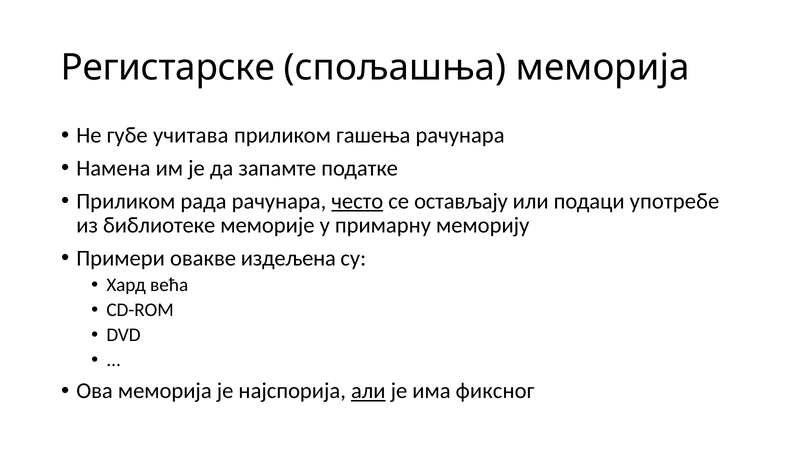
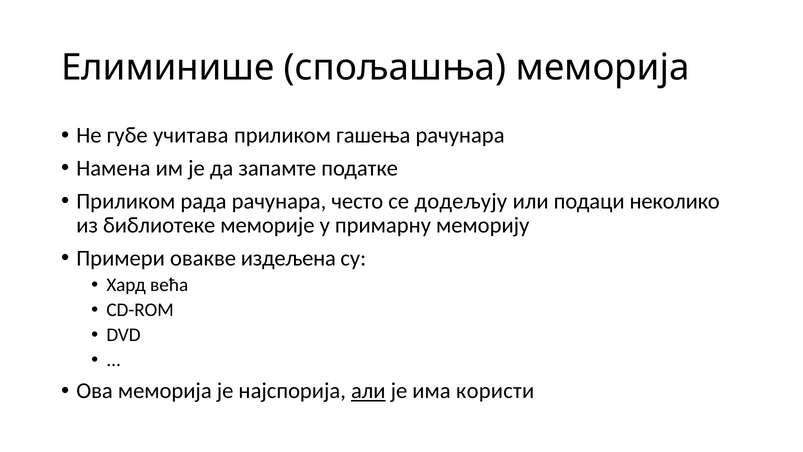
Регистарске: Регистарске -> Елиминише
често underline: present -> none
остављају: остављају -> додељују
употребе: употребе -> неколико
фиксног: фиксног -> користи
